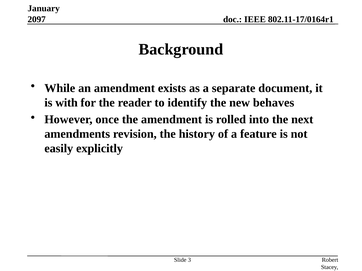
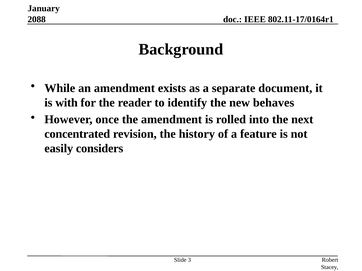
2097: 2097 -> 2088
amendments: amendments -> concentrated
explicitly: explicitly -> considers
